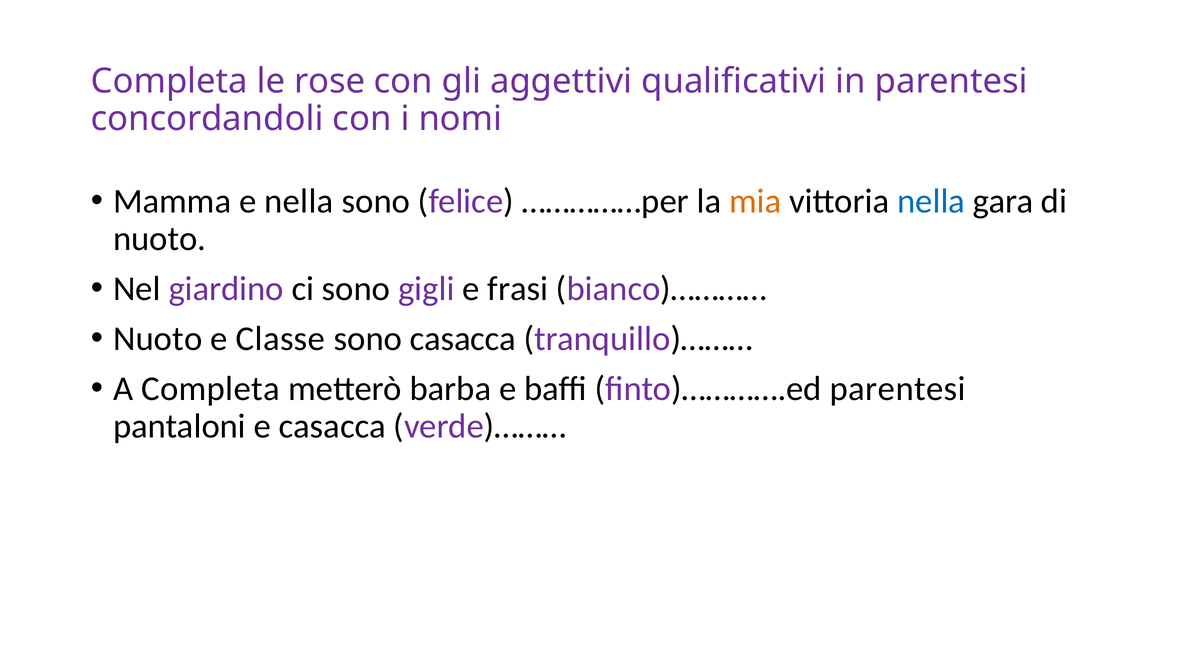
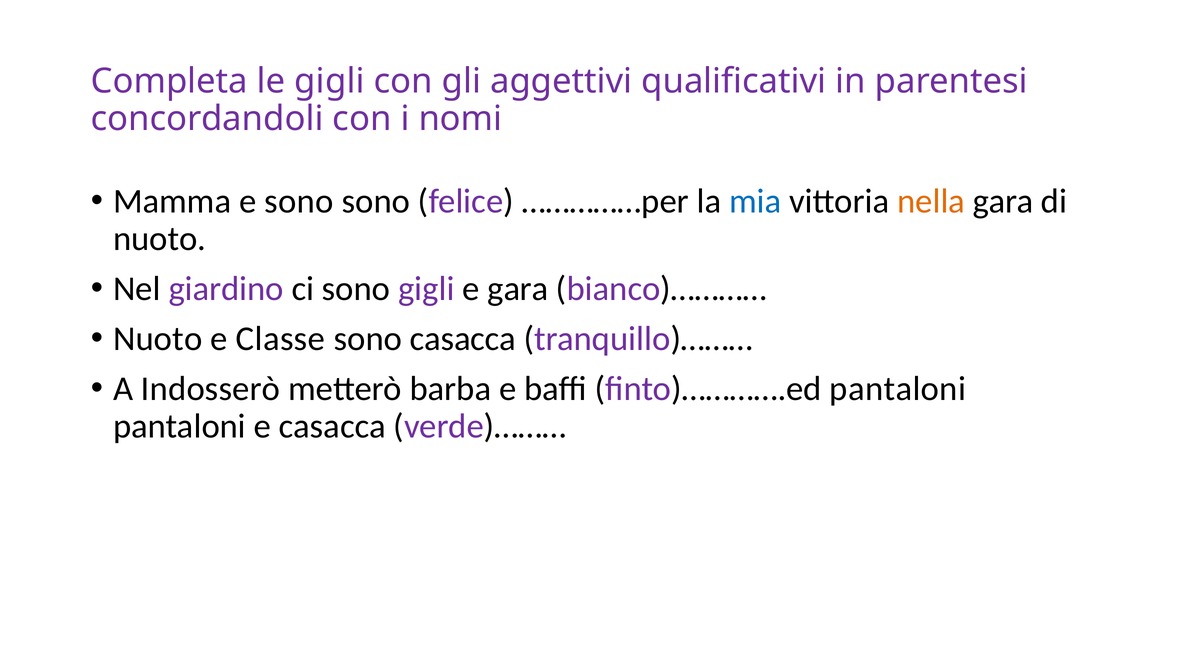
le rose: rose -> gigli
e nella: nella -> sono
mia colour: orange -> blue
nella at (931, 201) colour: blue -> orange
e frasi: frasi -> gara
A Completa: Completa -> Indosserò
finto)………….ed parentesi: parentesi -> pantaloni
